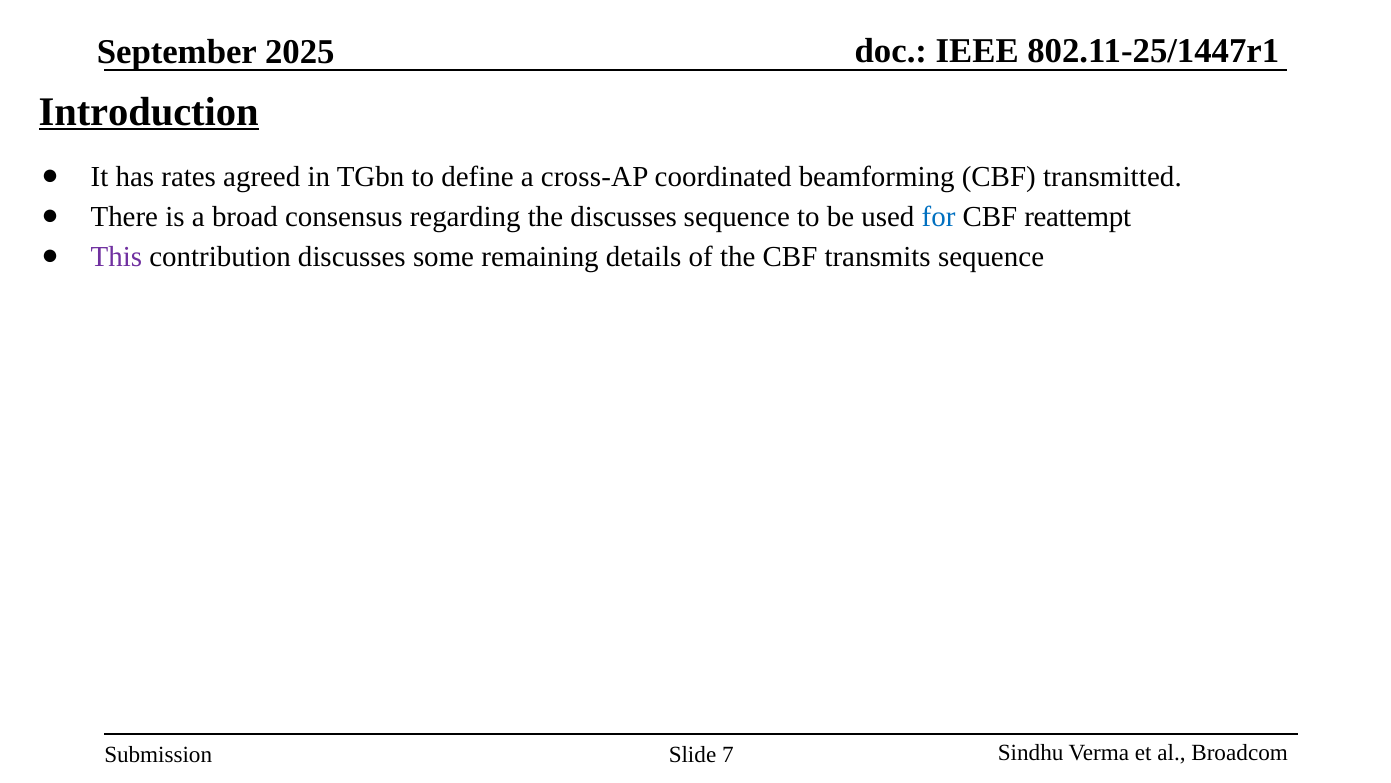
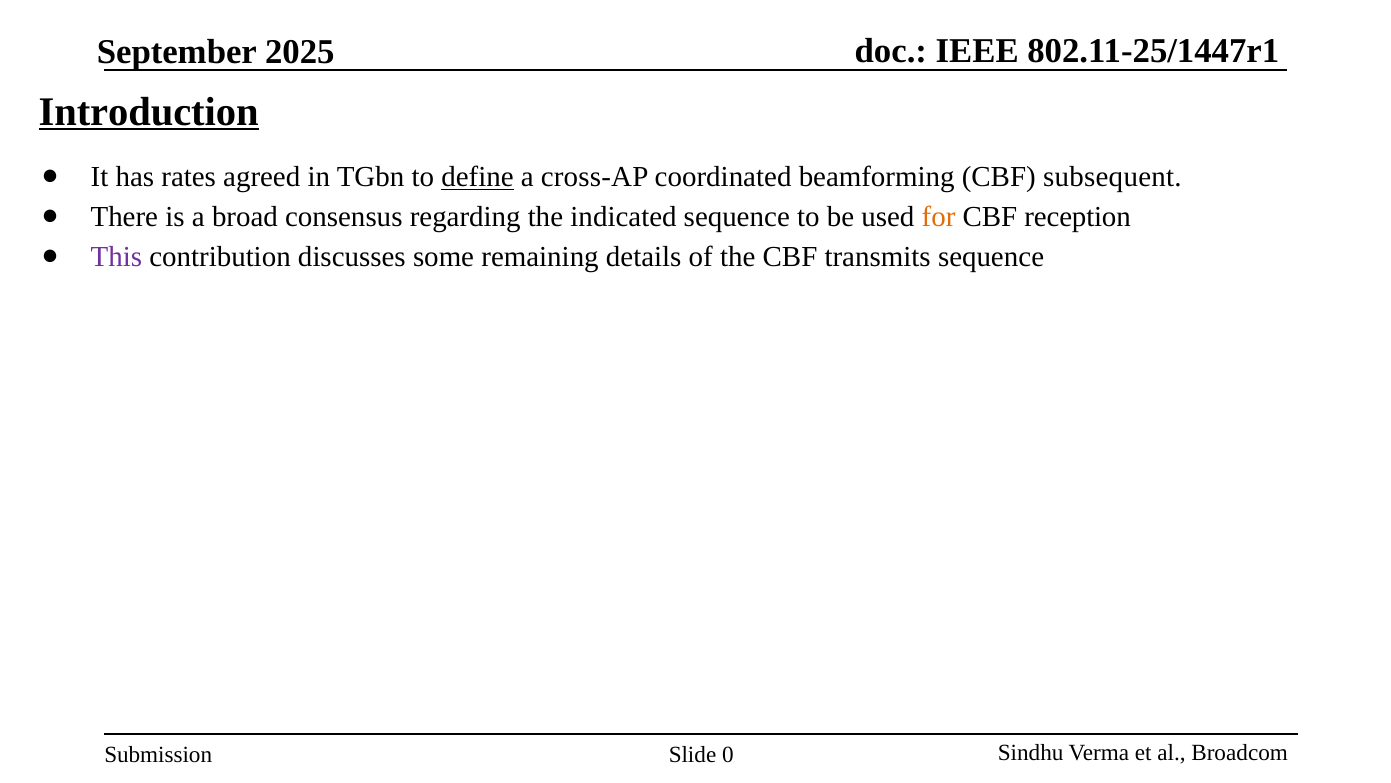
define underline: none -> present
transmitted: transmitted -> subsequent
the discusses: discusses -> indicated
for colour: blue -> orange
reattempt: reattempt -> reception
7: 7 -> 0
